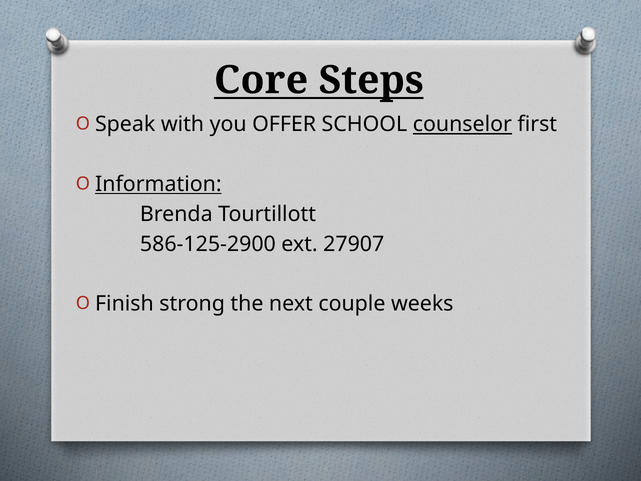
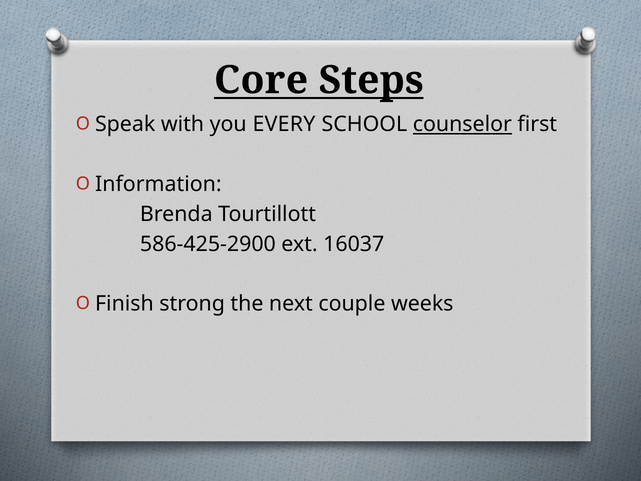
OFFER: OFFER -> EVERY
Information underline: present -> none
586-125-2900: 586-125-2900 -> 586-425-2900
27907: 27907 -> 16037
